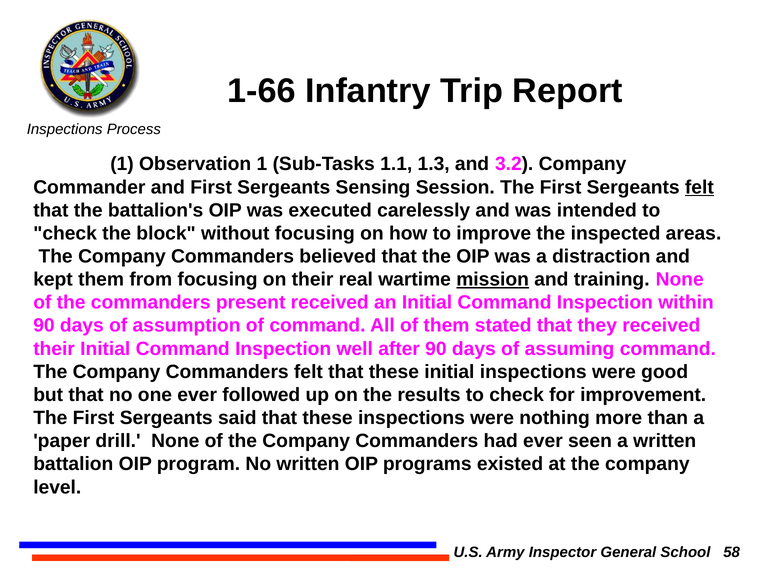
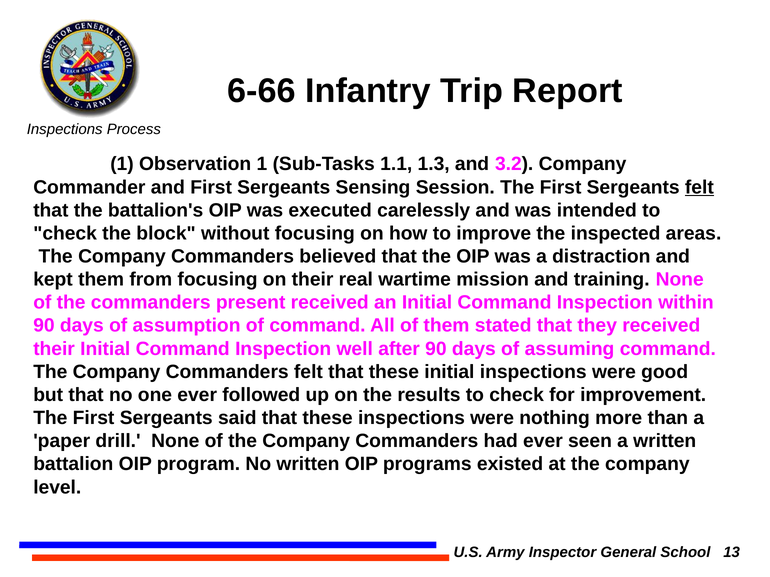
1-66: 1-66 -> 6-66
mission underline: present -> none
58: 58 -> 13
